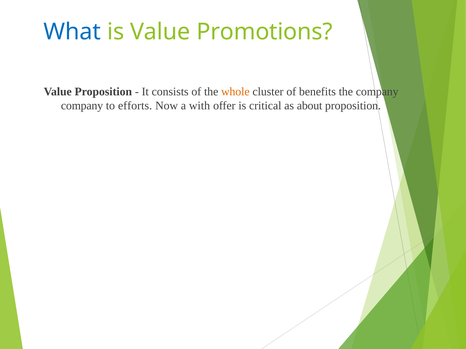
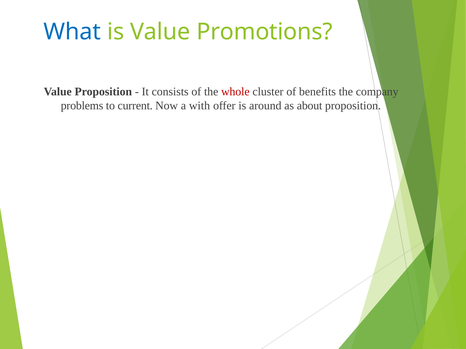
whole colour: orange -> red
company at (82, 106): company -> problems
efforts: efforts -> current
critical: critical -> around
